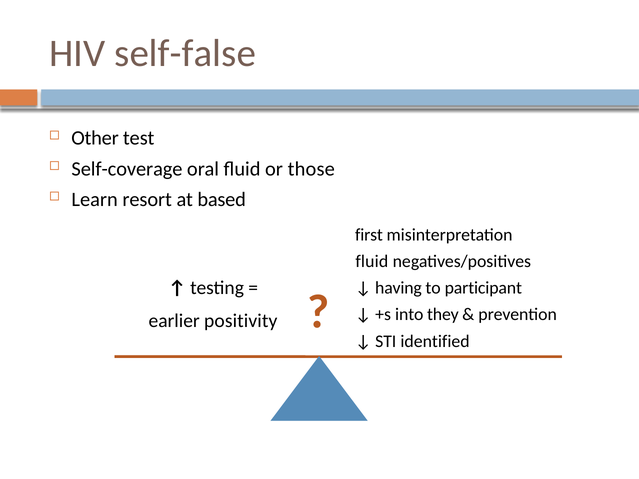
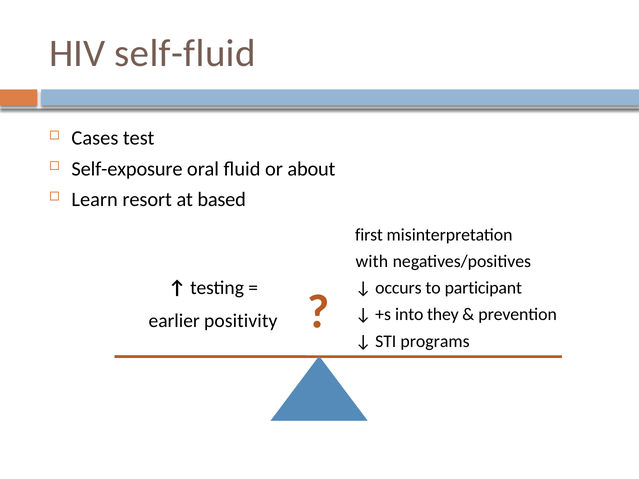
self-false: self-false -> self-fluid
Other: Other -> Cases
Self-coverage: Self-coverage -> Self-exposure
those: those -> about
fluid at (372, 262): fluid -> with
having: having -> occurs
identified: identified -> programs
